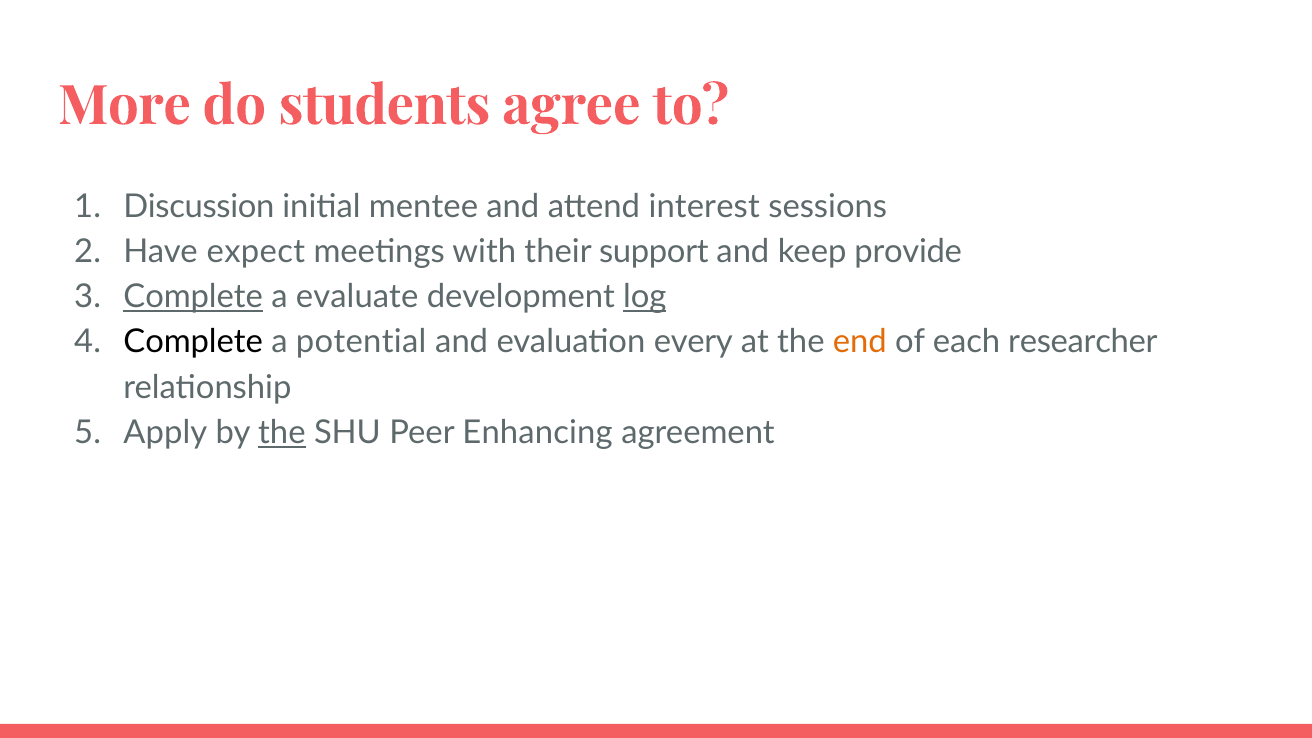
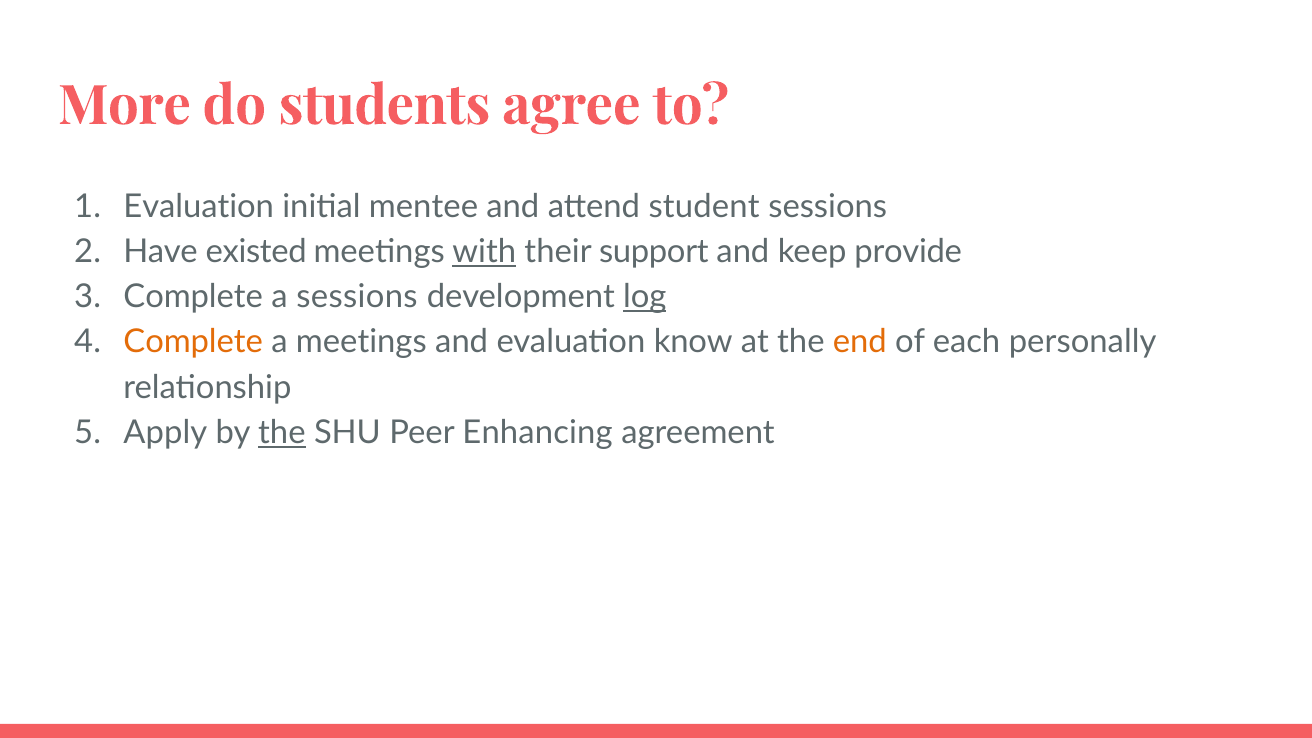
Discussion at (199, 206): Discussion -> Evaluation
interest: interest -> student
expect: expect -> existed
with underline: none -> present
Complete at (193, 297) underline: present -> none
a evaluate: evaluate -> sessions
Complete at (193, 342) colour: black -> orange
a potential: potential -> meetings
every: every -> know
researcher: researcher -> personally
